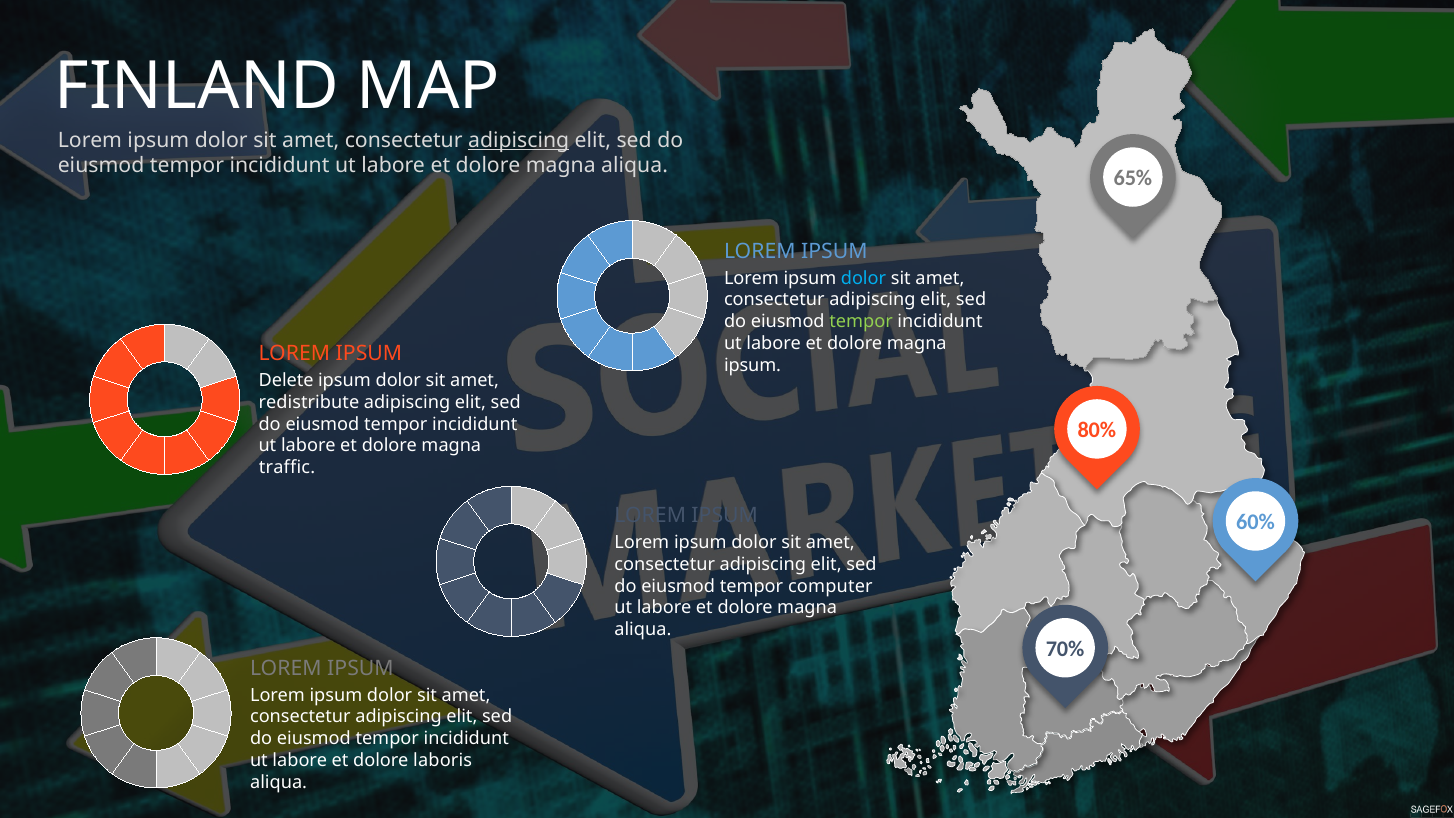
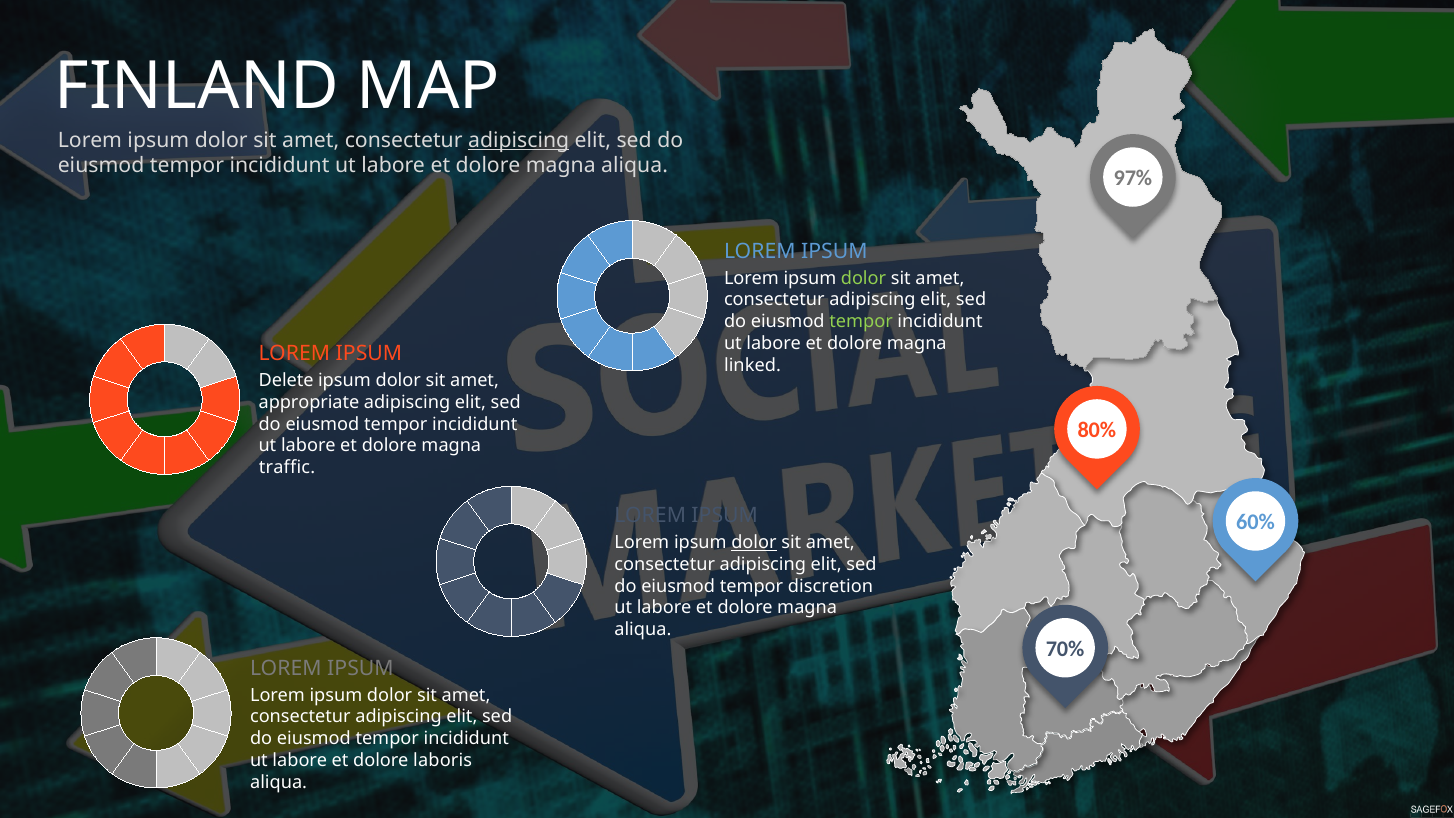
65%: 65% -> 97%
dolor at (864, 278) colour: light blue -> light green
ipsum at (753, 365): ipsum -> linked
redistribute: redistribute -> appropriate
dolor at (754, 542) underline: none -> present
computer: computer -> discretion
